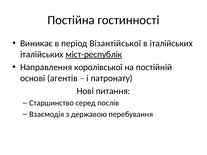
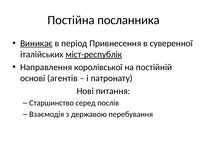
гостинності: гостинності -> посланника
Виникає underline: none -> present
Візантійської: Візантійської -> Привнесення
в італійських: італійських -> суверенної
